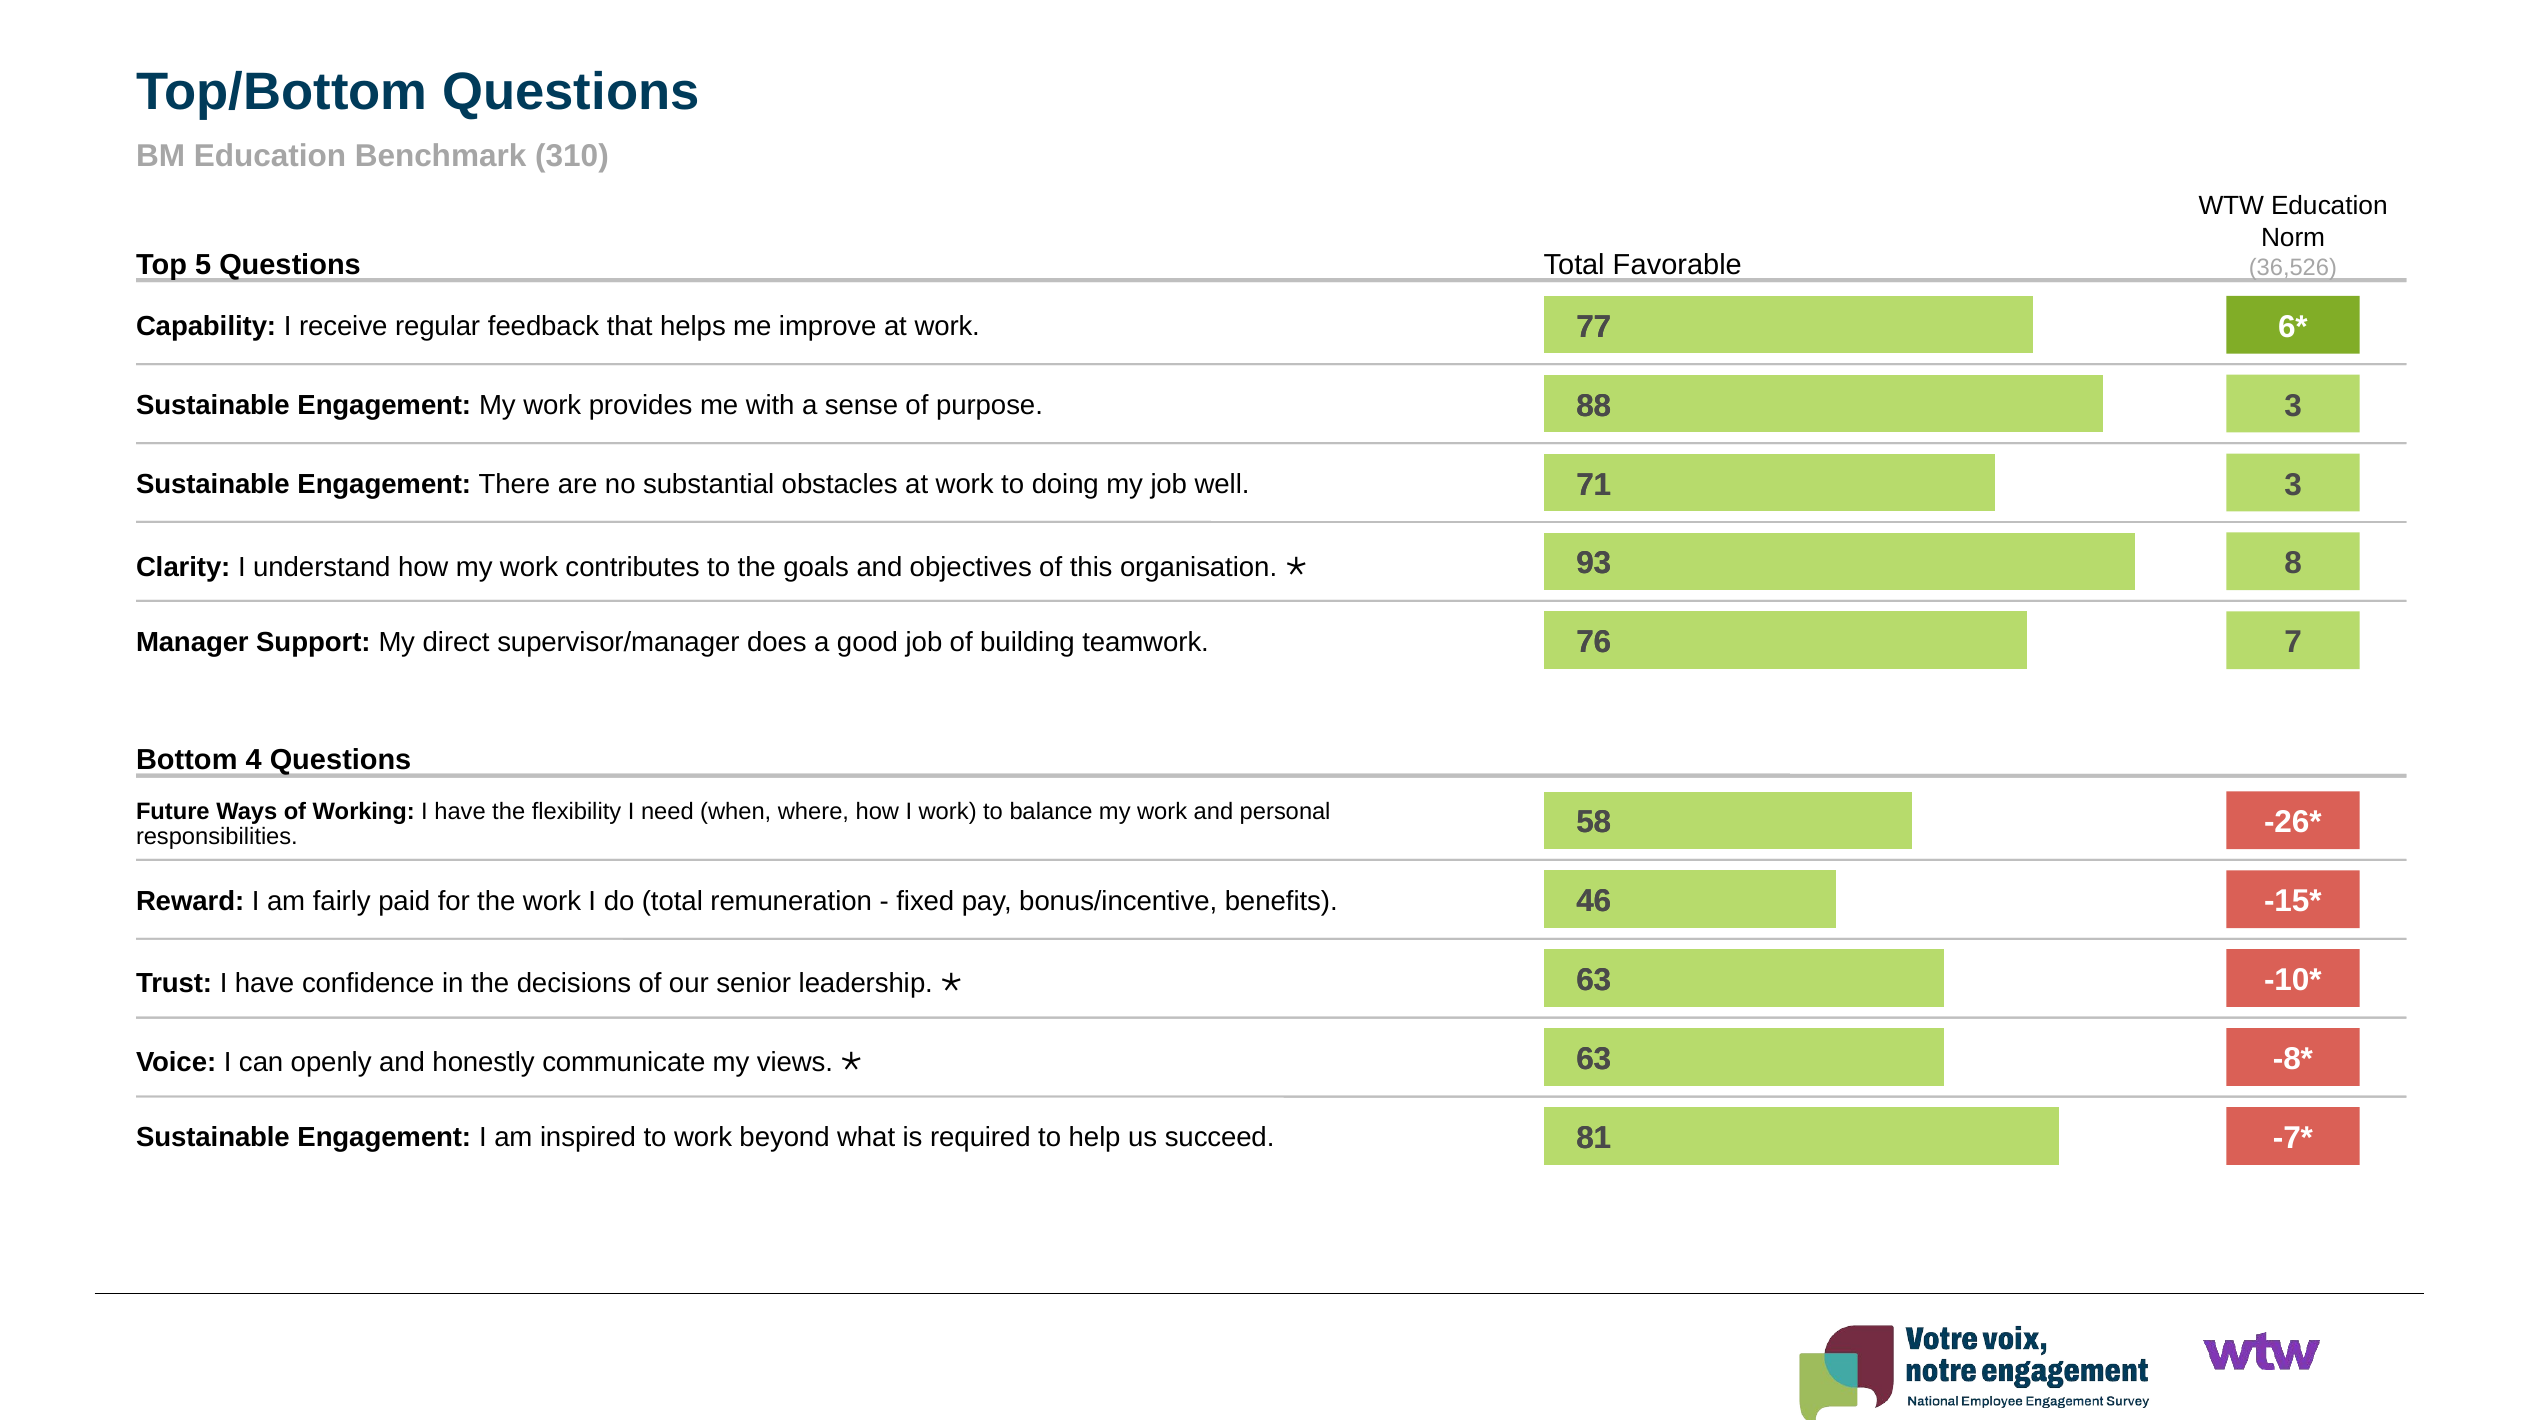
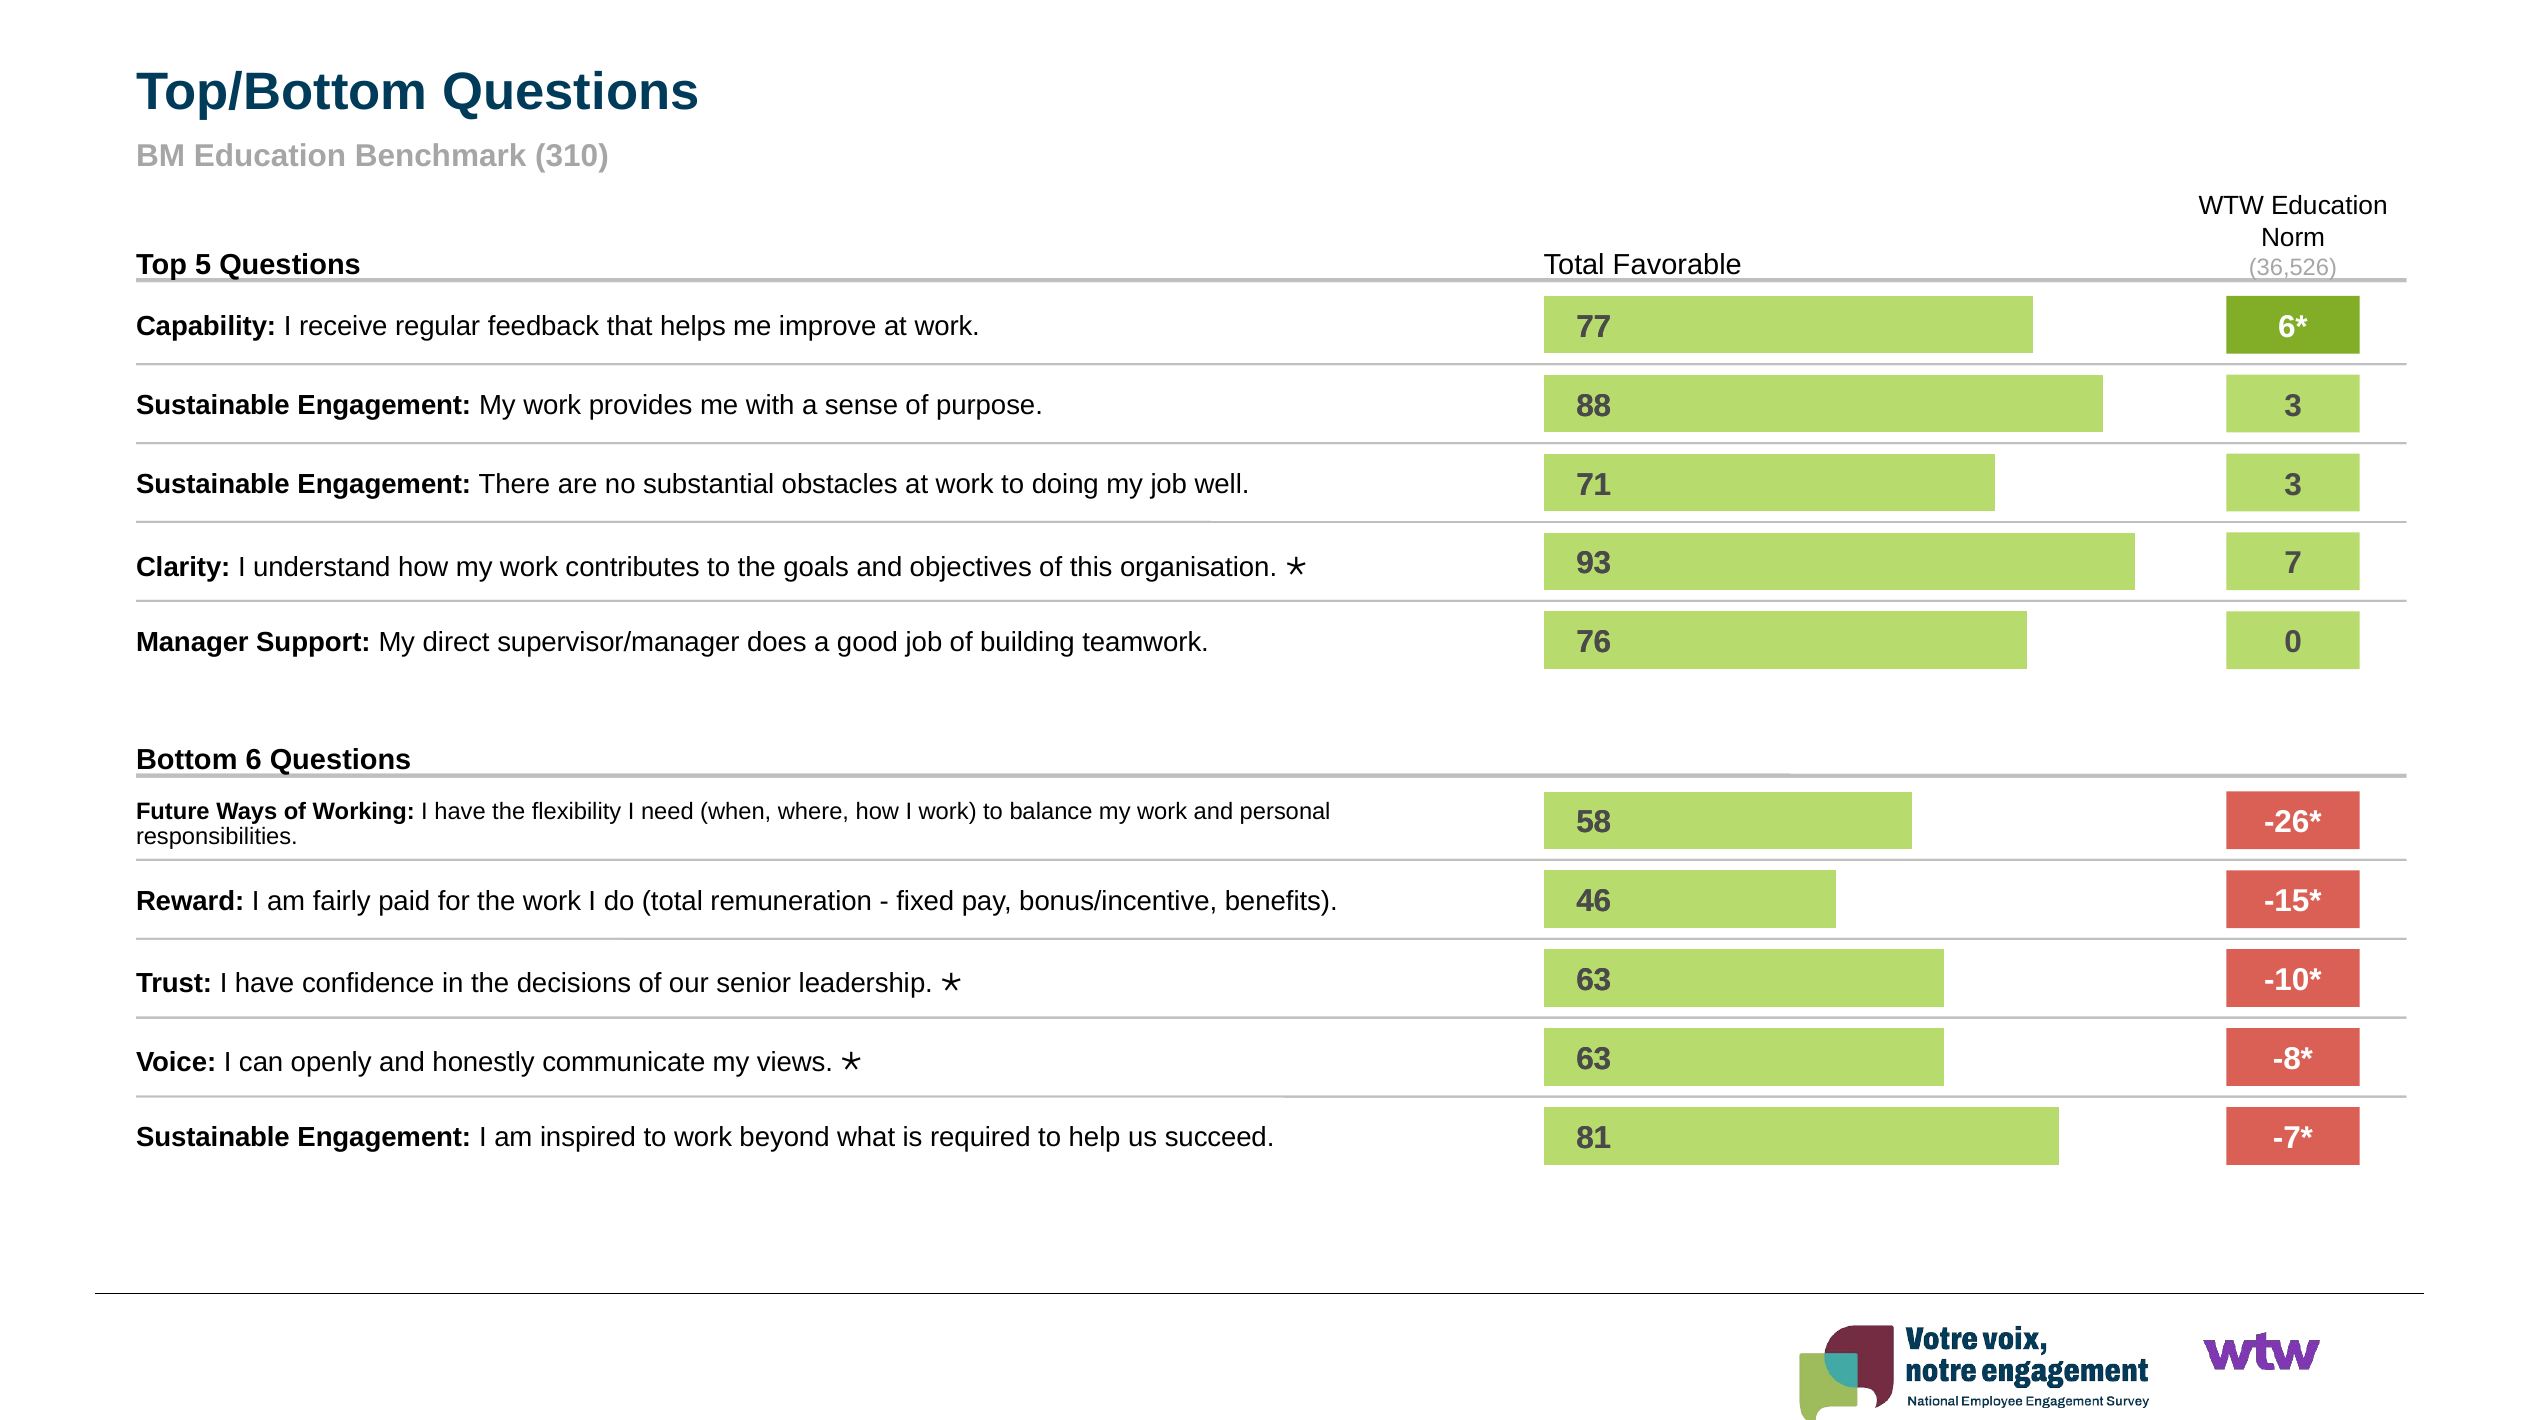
8: 8 -> 7
7: 7 -> 0
4: 4 -> 6
